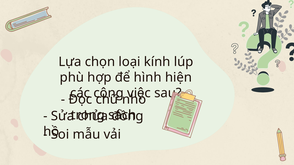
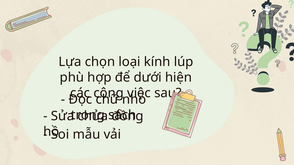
hình: hình -> dưới
